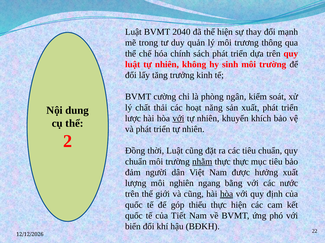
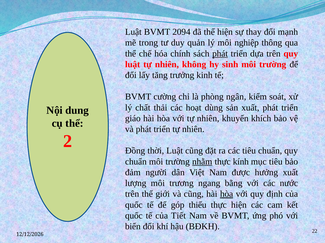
2040: 2040 -> 2094
trương: trương -> nghiệp
phát at (220, 54) underline: none -> present
năng: năng -> dùng
lược: lược -> giáo
với at (178, 119) underline: present -> none
thực thực: thực -> kính
nghiên: nghiên -> trương
